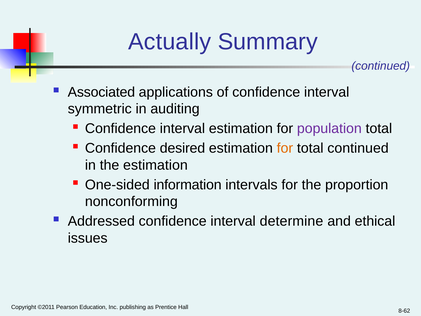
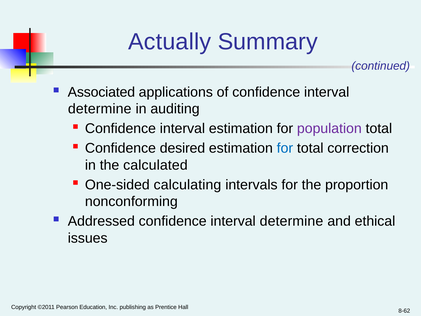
symmetric at (100, 109): symmetric -> determine
for at (285, 148) colour: orange -> blue
total continued: continued -> correction
the estimation: estimation -> calculated
information: information -> calculating
